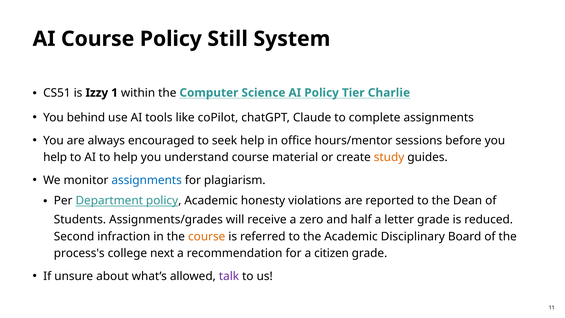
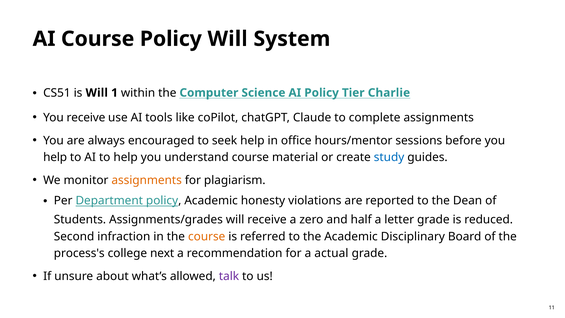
Policy Still: Still -> Will
is Izzy: Izzy -> Will
You behind: behind -> receive
study colour: orange -> blue
assignments at (147, 180) colour: blue -> orange
citizen: citizen -> actual
